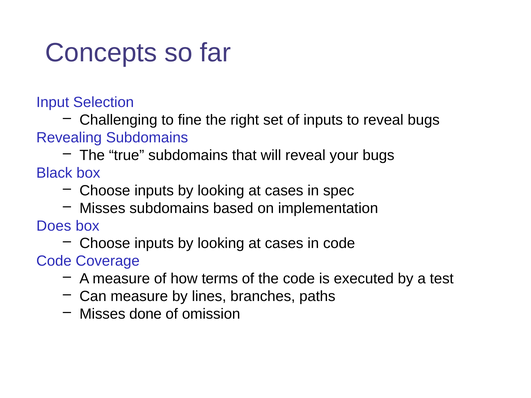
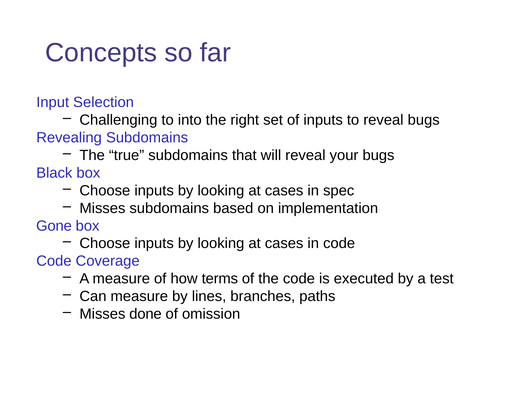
fine: fine -> into
Does: Does -> Gone
